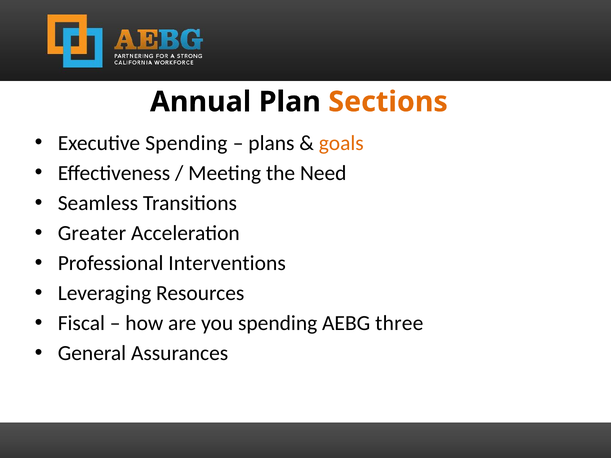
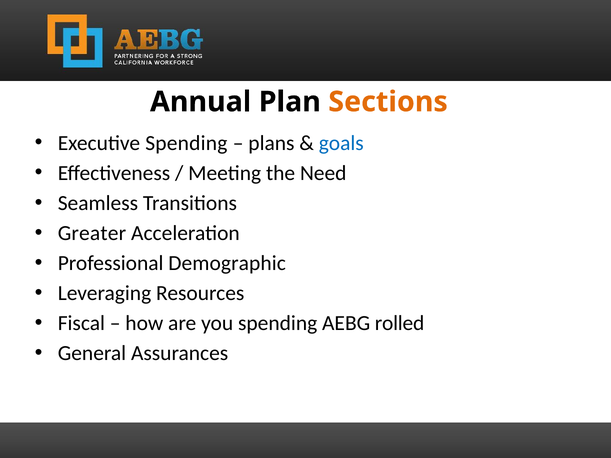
goals colour: orange -> blue
Interventions: Interventions -> Demographic
three: three -> rolled
